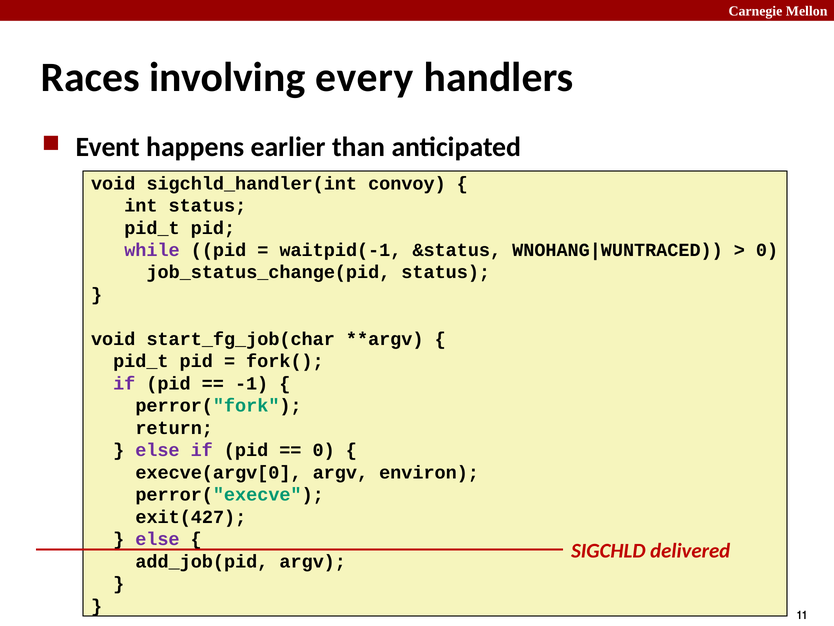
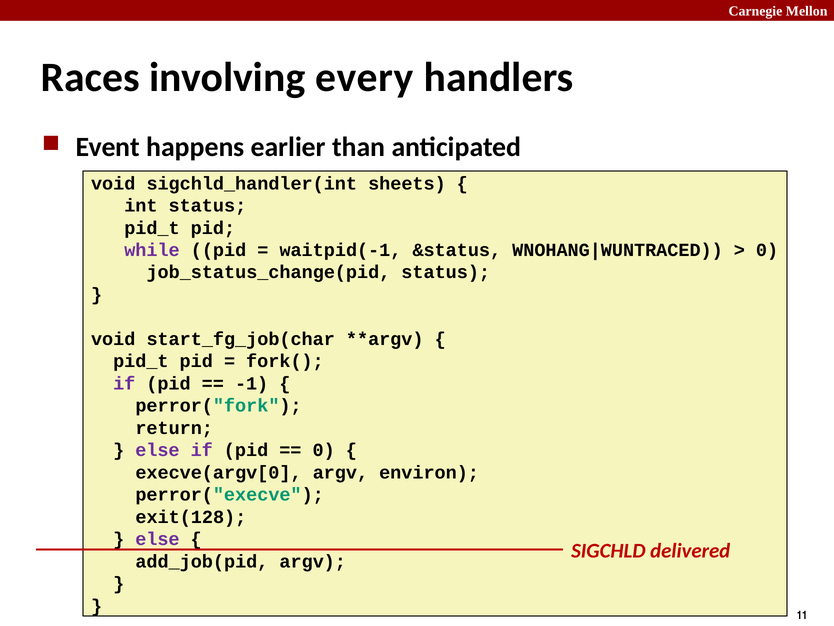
convoy: convoy -> sheets
exit(427: exit(427 -> exit(128
